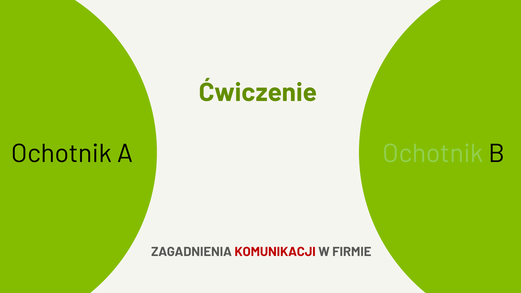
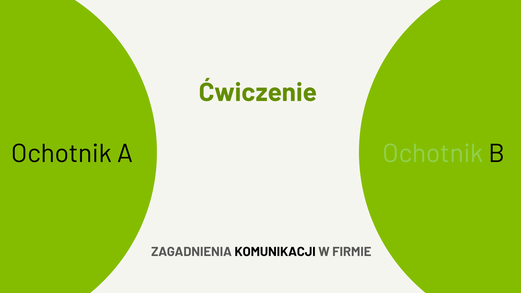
KOMUNIKACJI colour: red -> black
